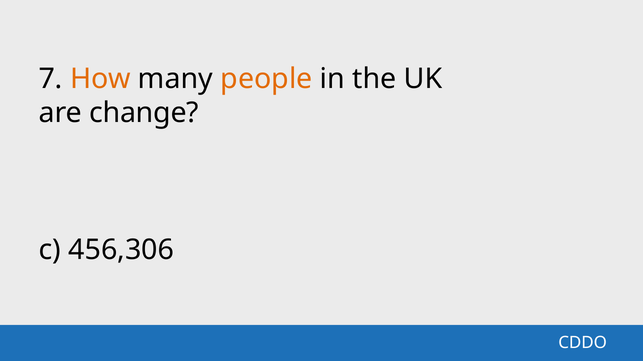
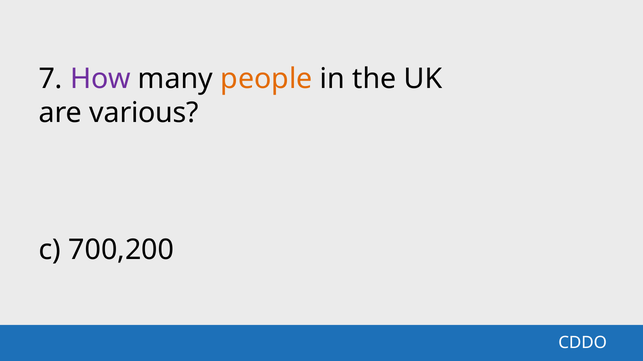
How colour: orange -> purple
change: change -> various
456,306: 456,306 -> 700,200
